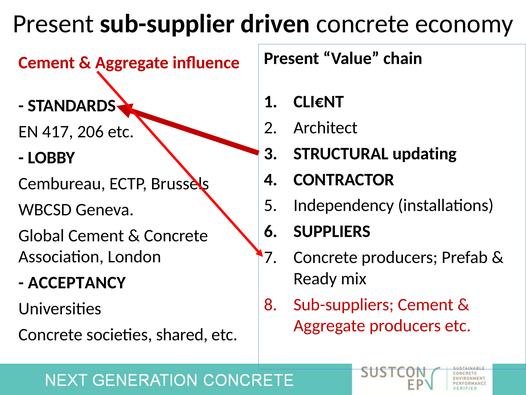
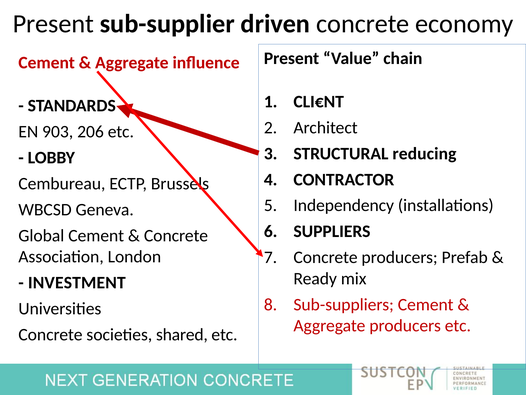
417: 417 -> 903
updating: updating -> reducing
ACCEPTANCY: ACCEPTANCY -> INVESTMENT
